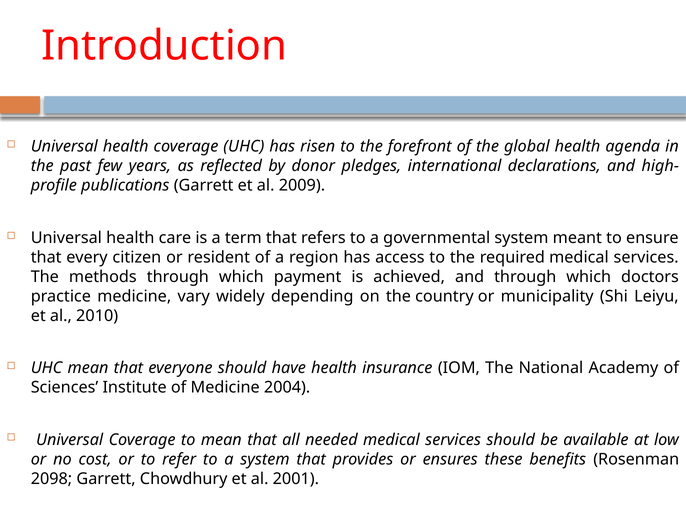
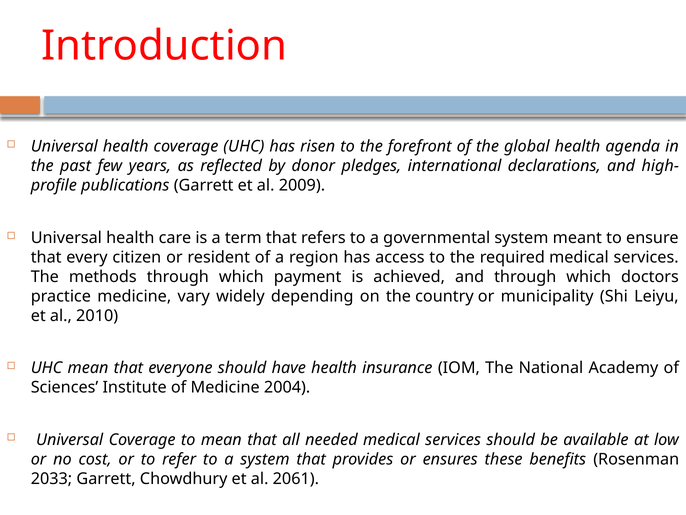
2098: 2098 -> 2033
2001: 2001 -> 2061
